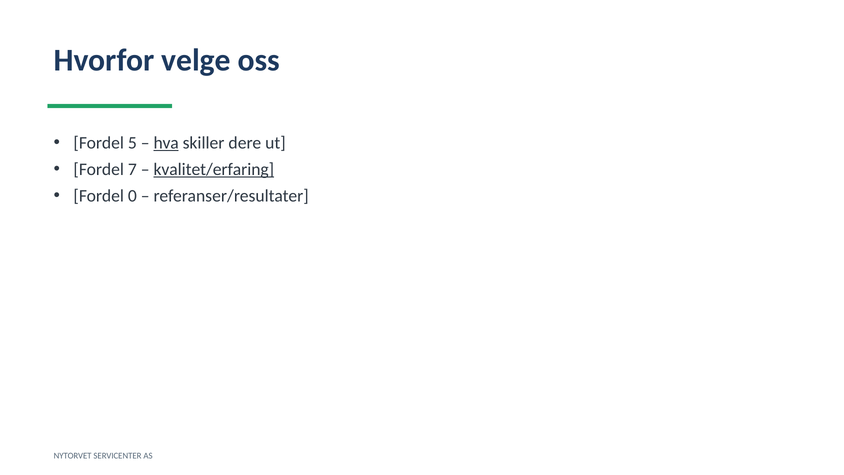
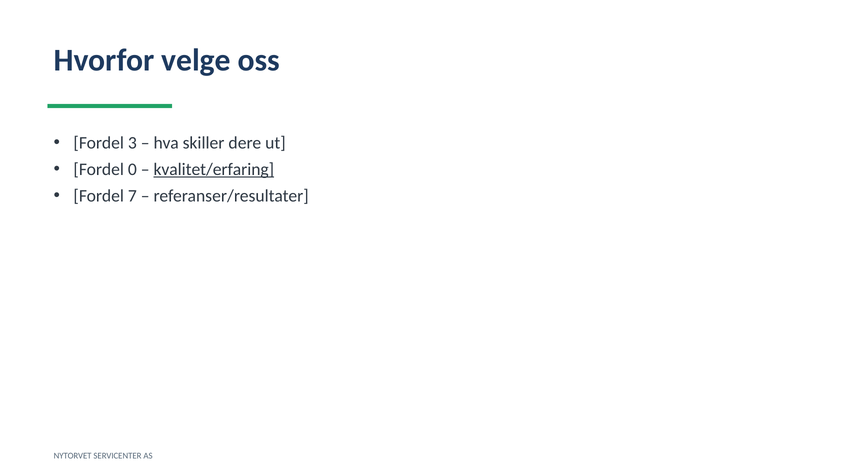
5: 5 -> 3
hva underline: present -> none
7: 7 -> 0
0: 0 -> 7
